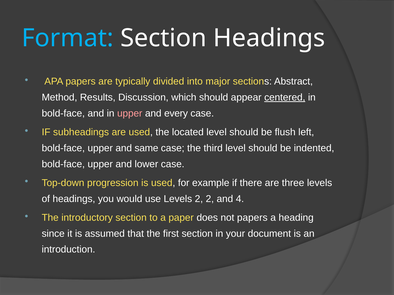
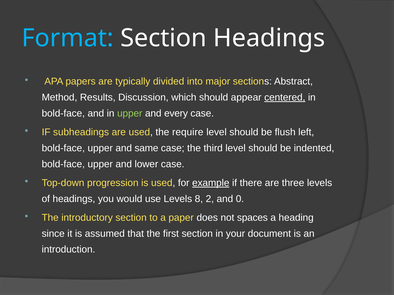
upper at (130, 114) colour: pink -> light green
located: located -> require
example underline: none -> present
Levels 2: 2 -> 8
4: 4 -> 0
not papers: papers -> spaces
